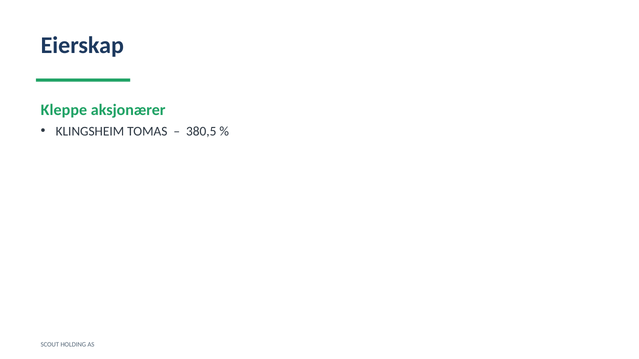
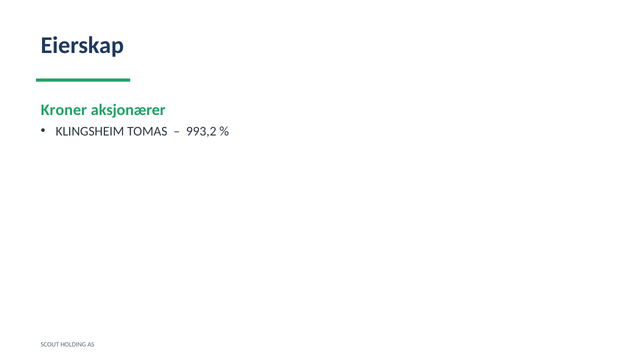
Kleppe: Kleppe -> Kroner
380,5: 380,5 -> 993,2
